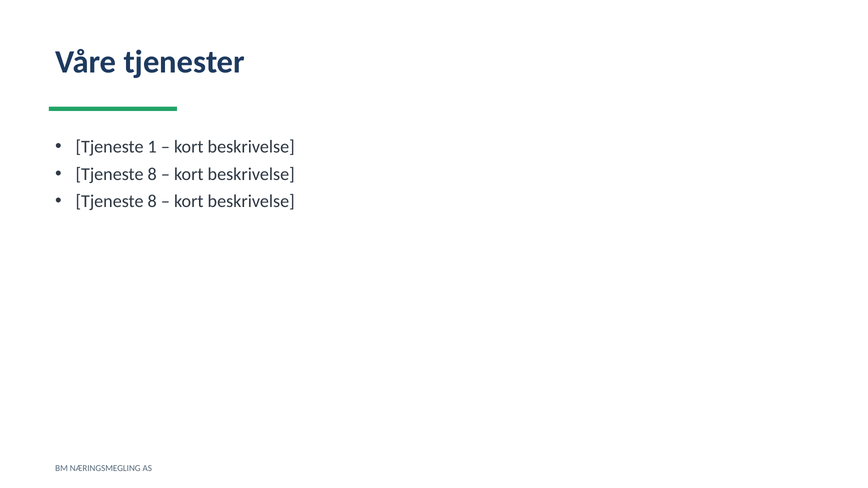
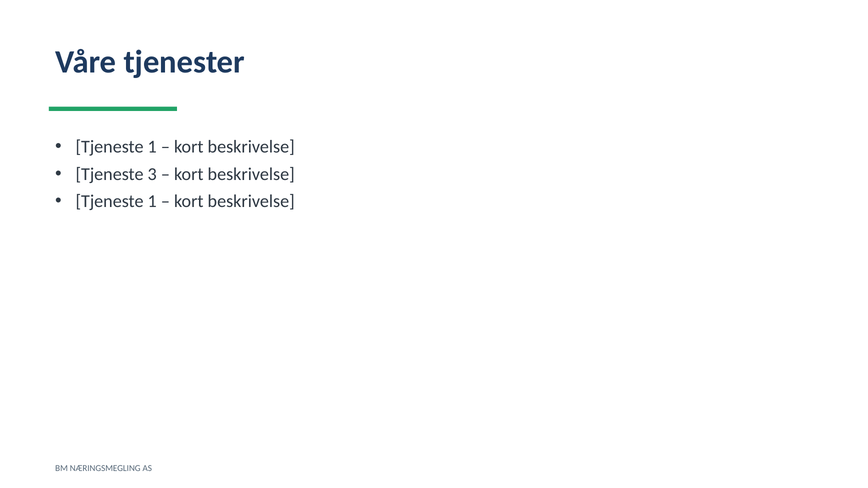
8 at (152, 174): 8 -> 3
8 at (152, 201): 8 -> 1
